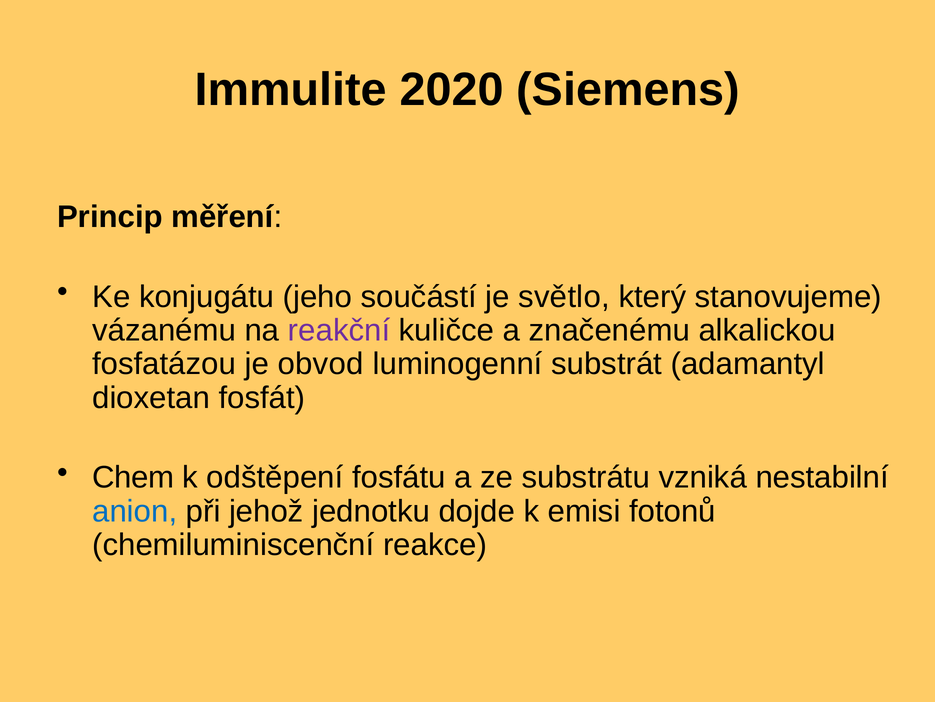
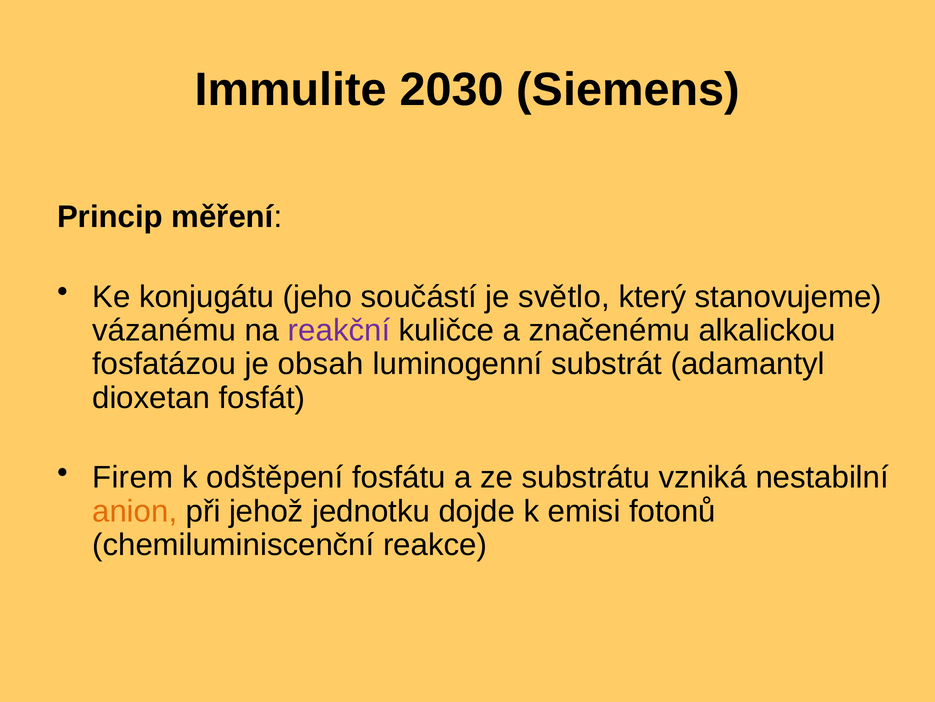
2020: 2020 -> 2030
obvod: obvod -> obsah
Chem: Chem -> Firem
anion colour: blue -> orange
